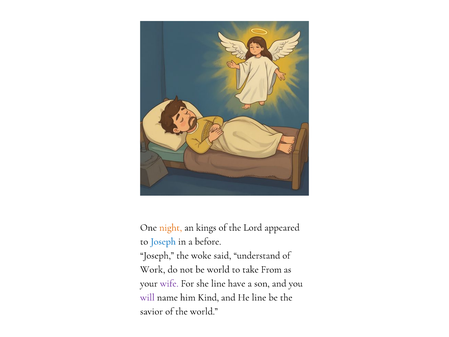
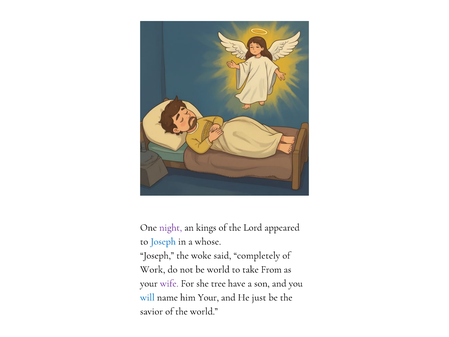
night colour: orange -> purple
before: before -> whose
understand: understand -> completely
she line: line -> tree
will colour: purple -> blue
him Kind: Kind -> Your
He line: line -> just
